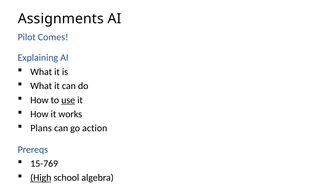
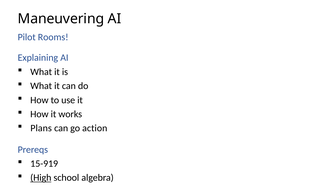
Assignments: Assignments -> Maneuvering
Comes: Comes -> Rooms
use underline: present -> none
15-769: 15-769 -> 15-919
